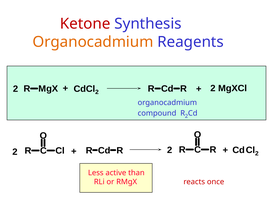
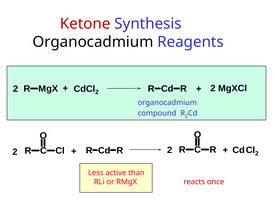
Organocadmium at (93, 42) colour: orange -> black
